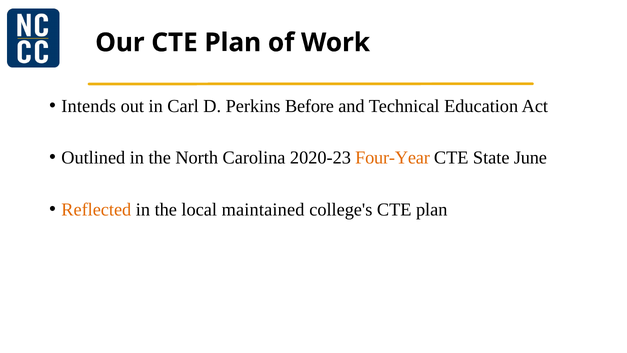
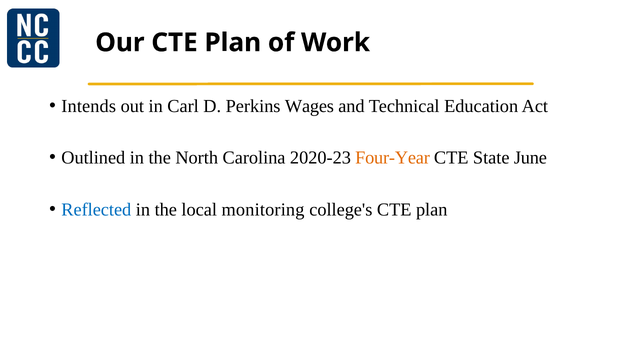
Before: Before -> Wages
Reflected colour: orange -> blue
maintained: maintained -> monitoring
